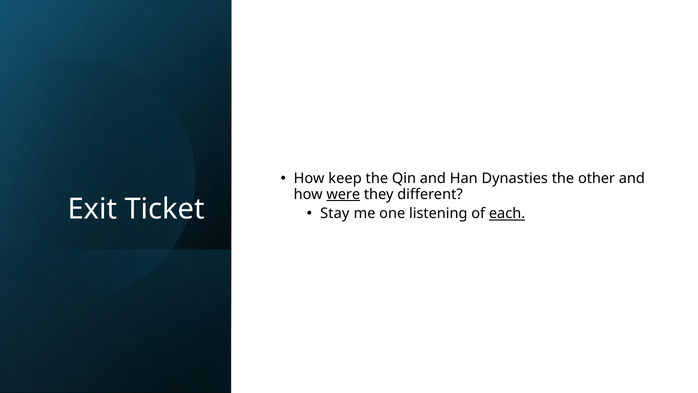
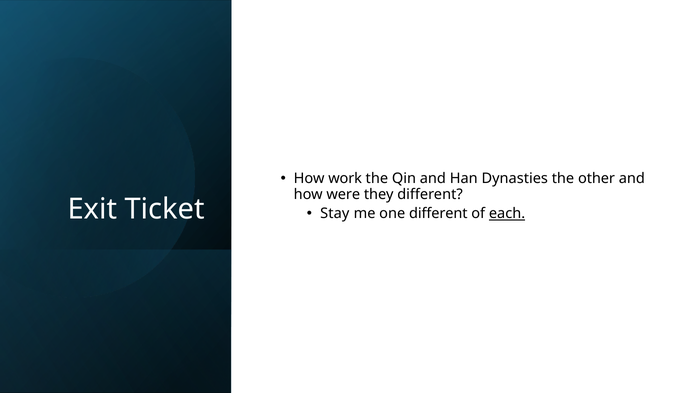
keep: keep -> work
were underline: present -> none
one listening: listening -> different
